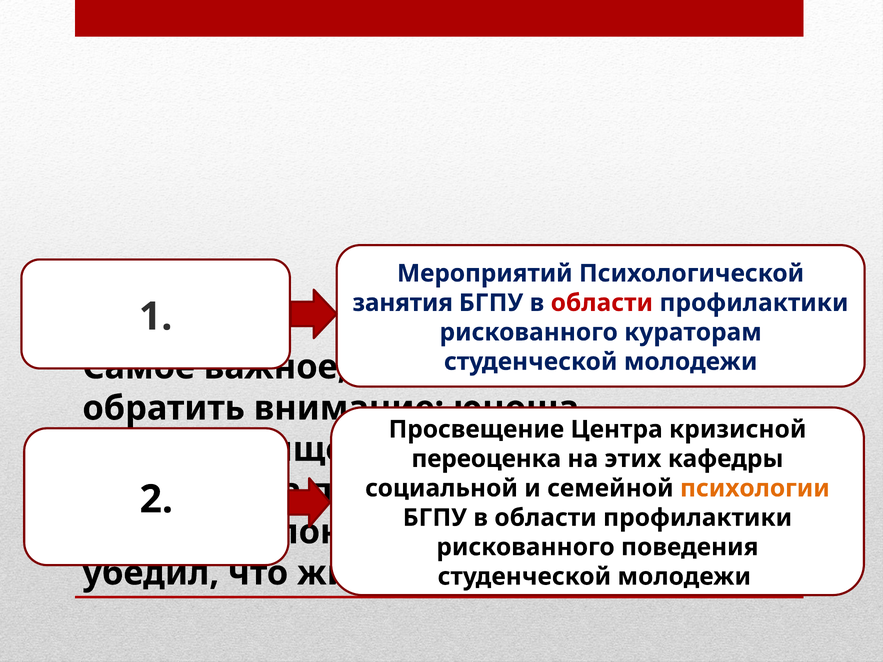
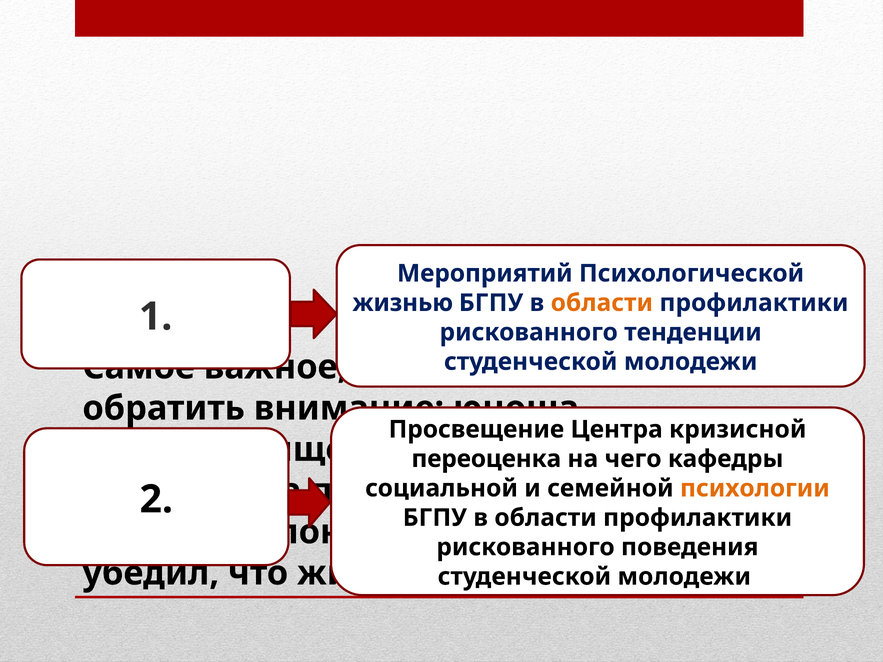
занятия: занятия -> жизнью
области at (602, 303) colour: red -> orange
кураторам: кураторам -> тенденции
этих: этих -> чего
